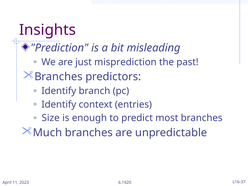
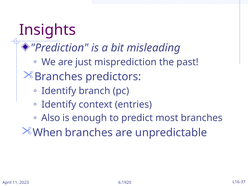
Size: Size -> Also
Much: Much -> When
